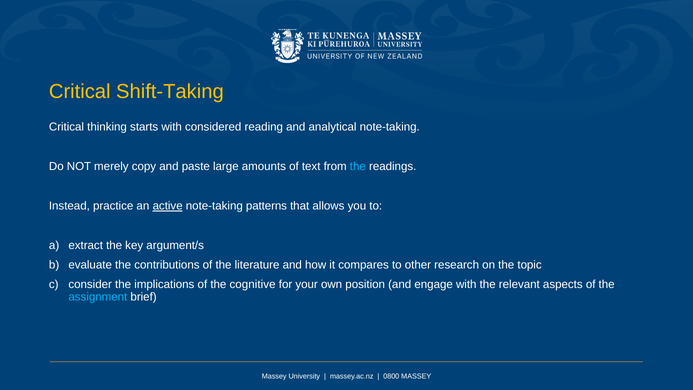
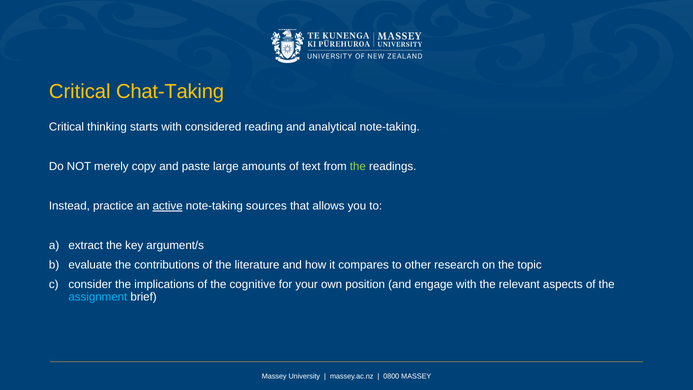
Shift-Taking: Shift-Taking -> Chat-Taking
the at (358, 166) colour: light blue -> light green
patterns: patterns -> sources
